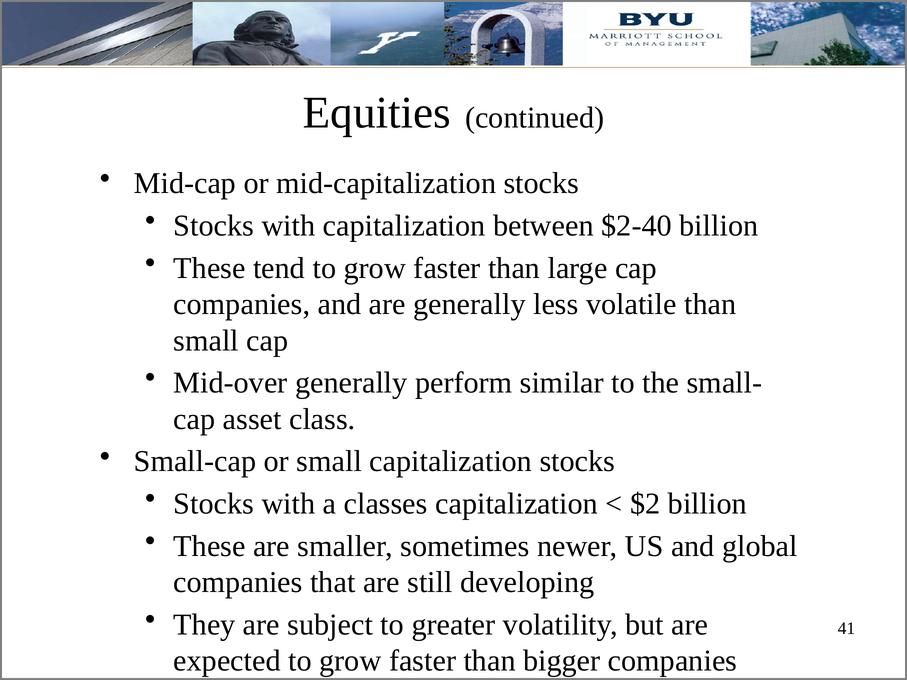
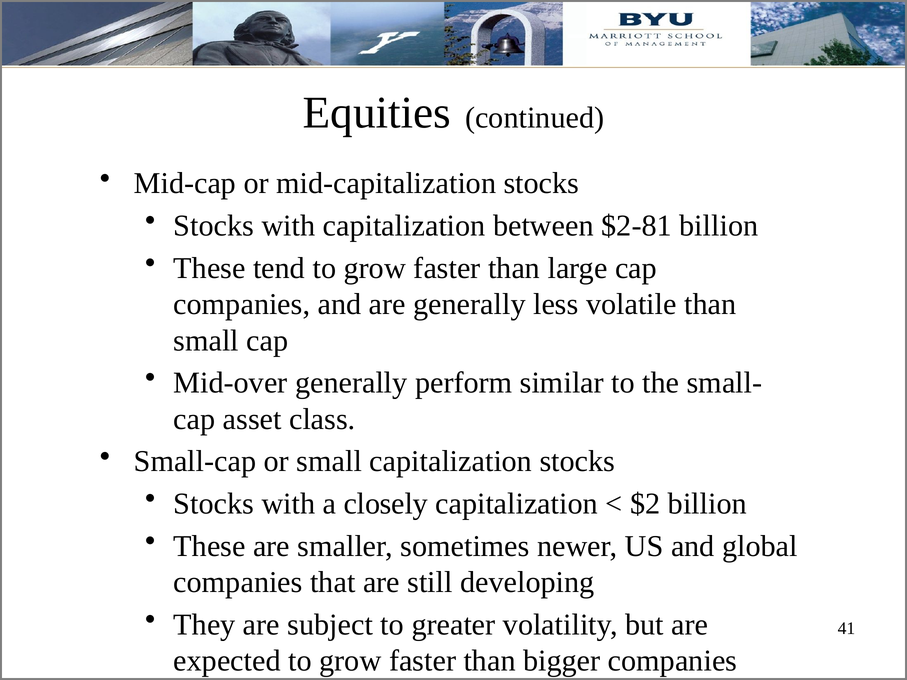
$2-40: $2-40 -> $2-81
classes: classes -> closely
